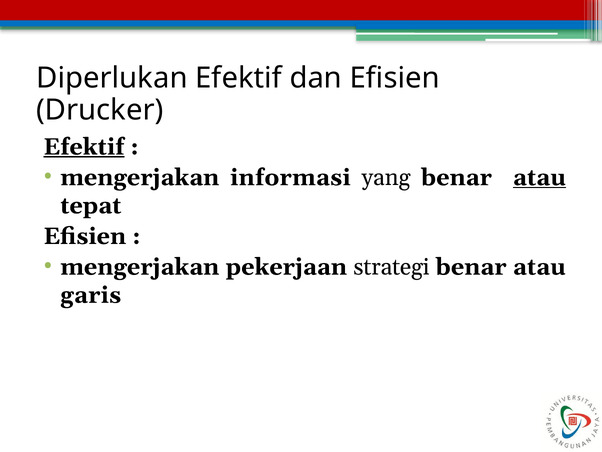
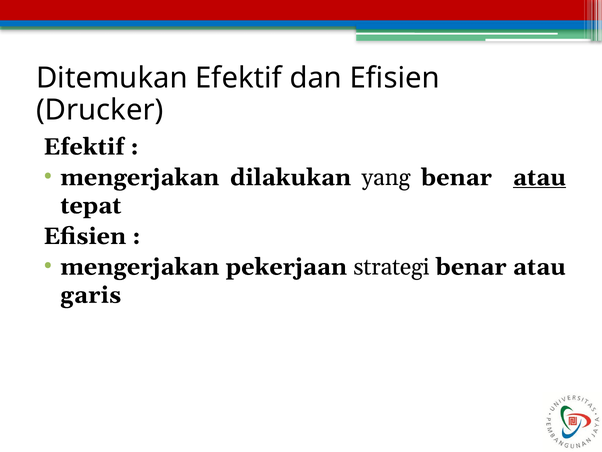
Diperlukan: Diperlukan -> Ditemukan
Efektif at (84, 147) underline: present -> none
informasi: informasi -> dilakukan
